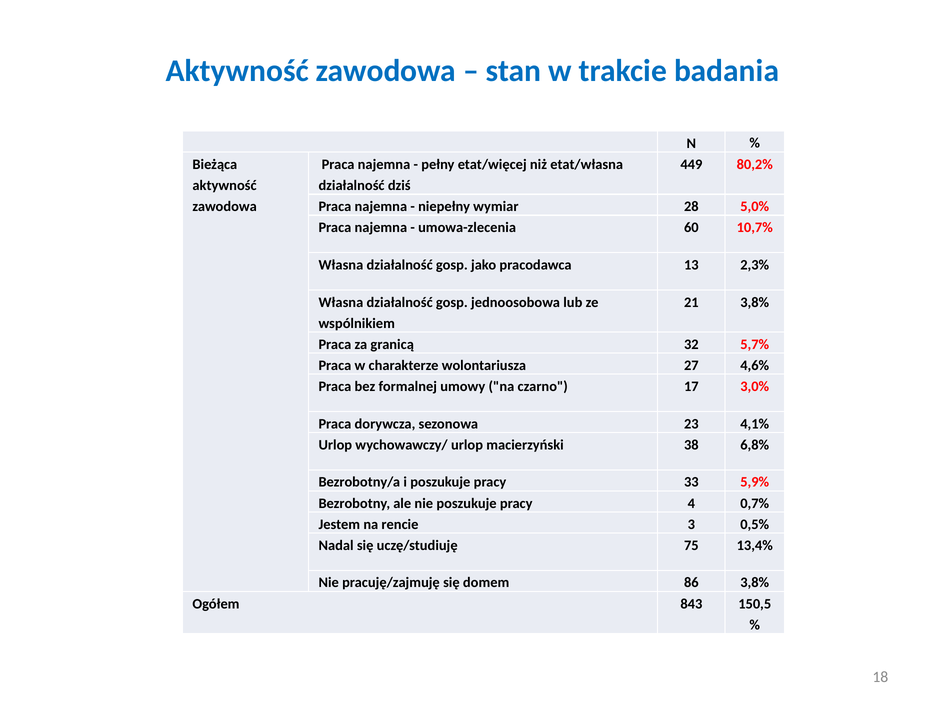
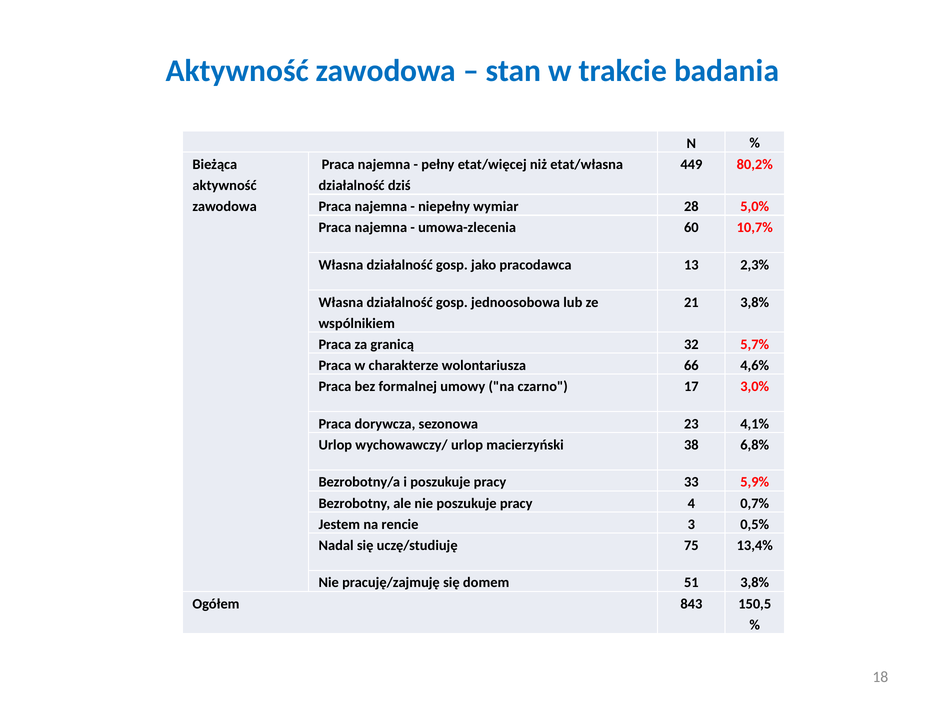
27: 27 -> 66
86: 86 -> 51
